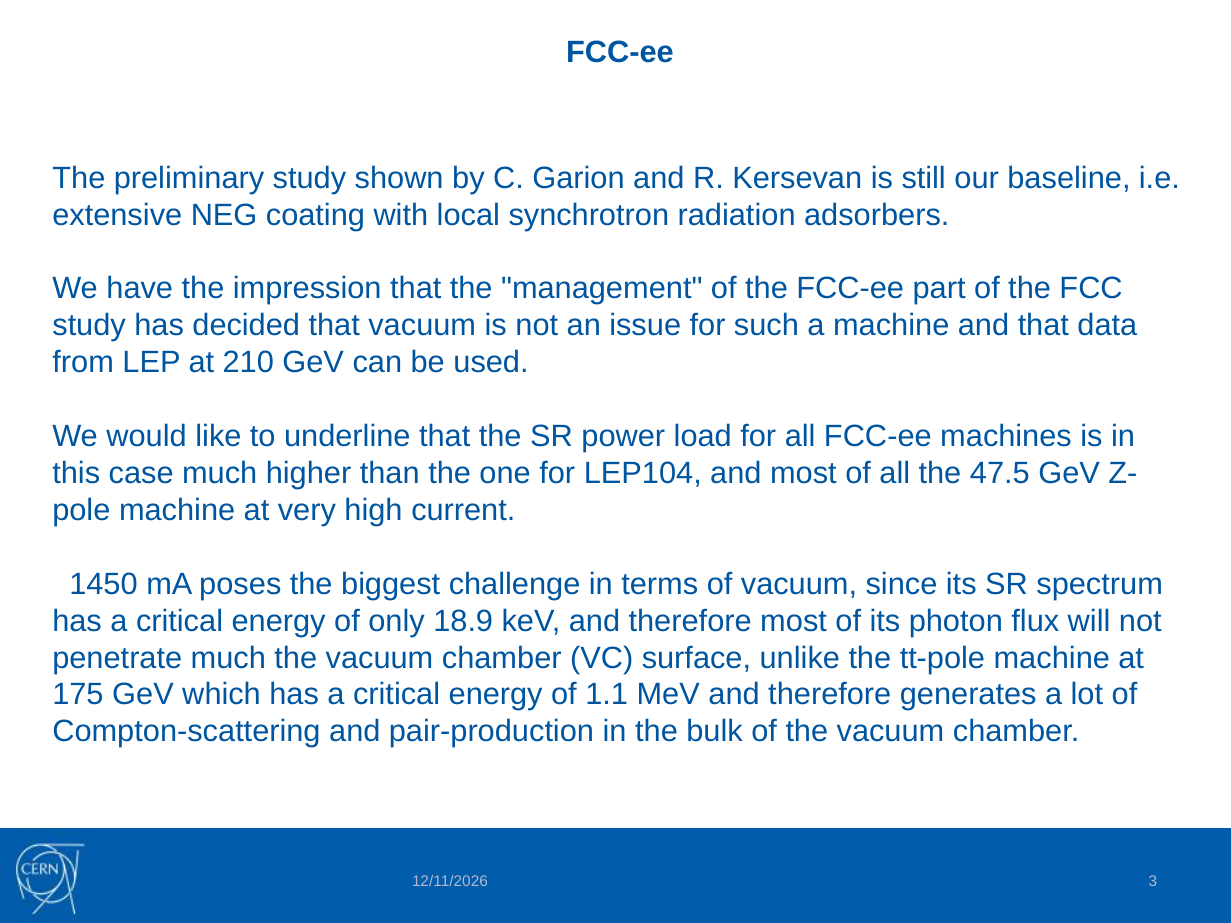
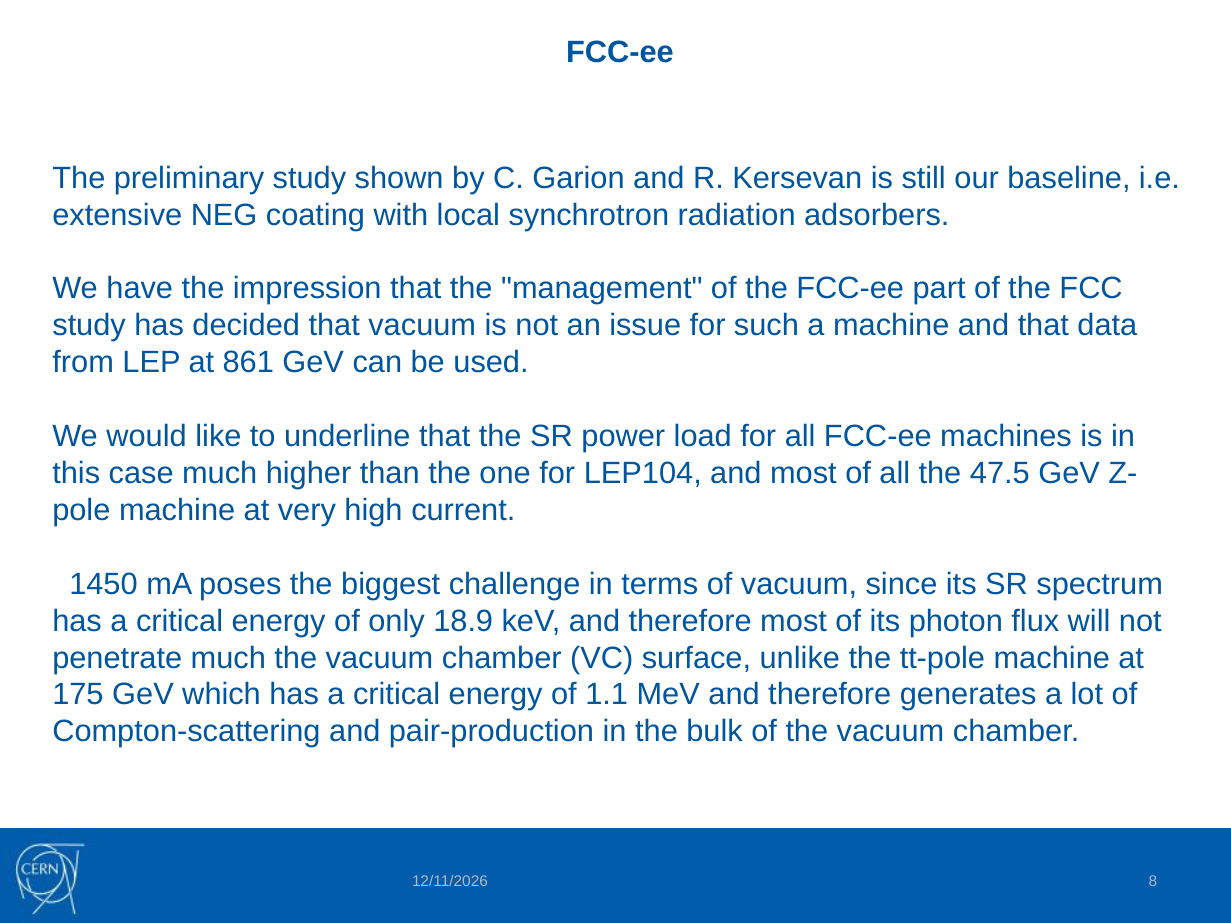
210: 210 -> 861
3: 3 -> 8
